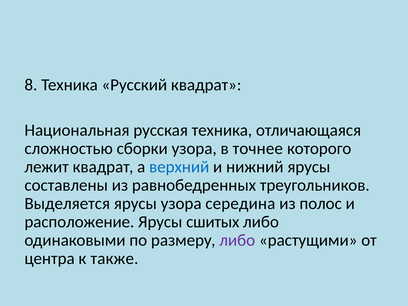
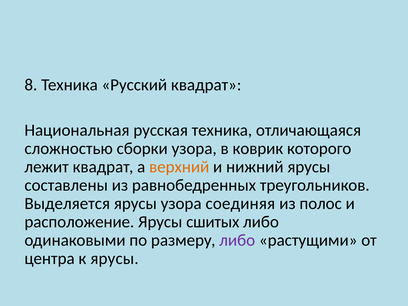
точнее: точнее -> коврик
верхний colour: blue -> orange
середина: середина -> соединяя
к также: также -> ярусы
